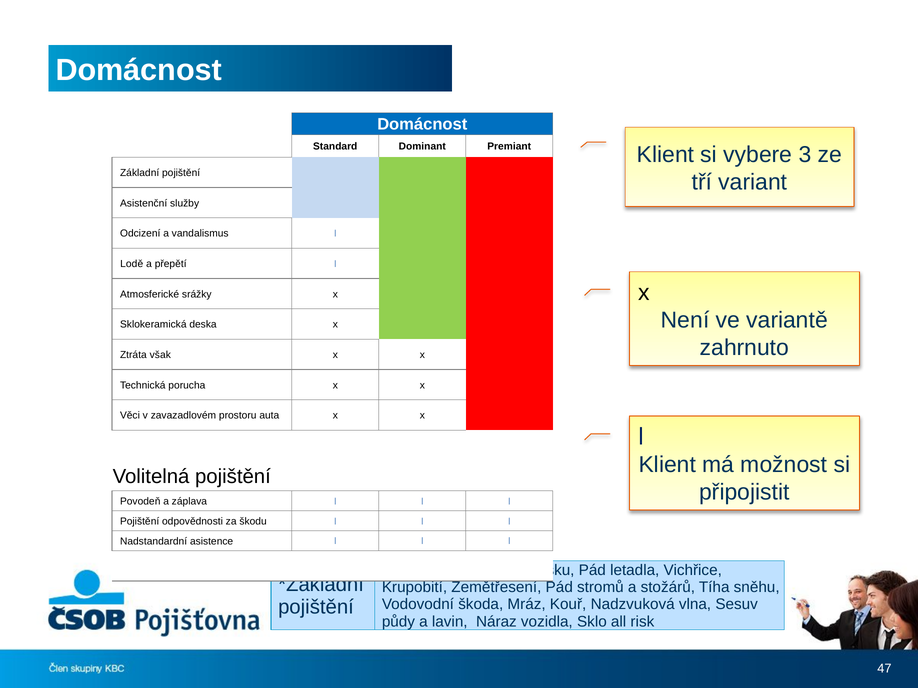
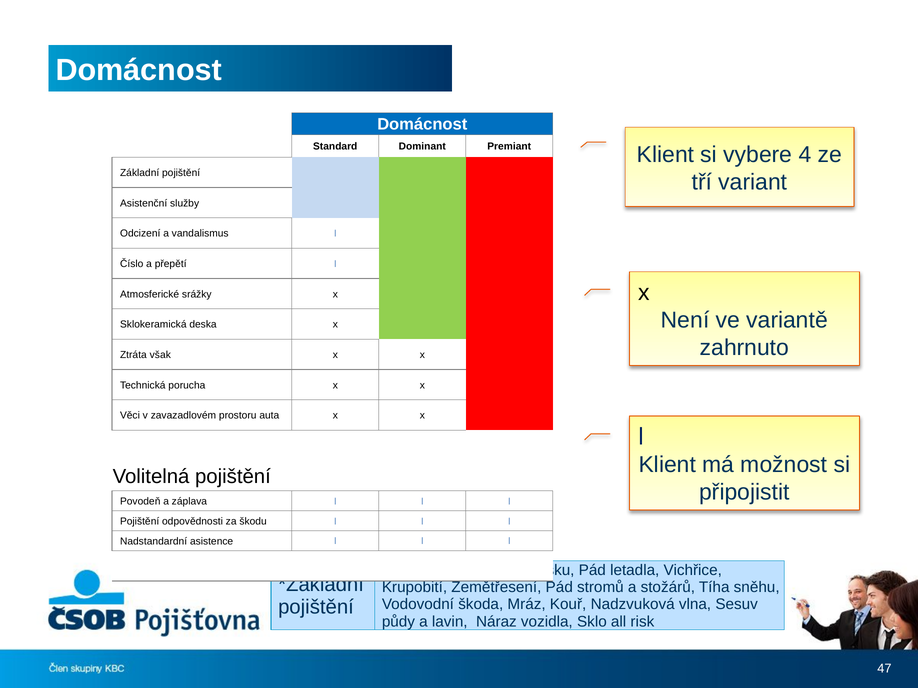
3: 3 -> 4
Lodě: Lodě -> Číslo
